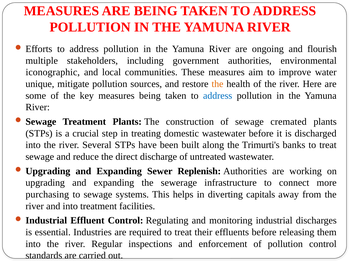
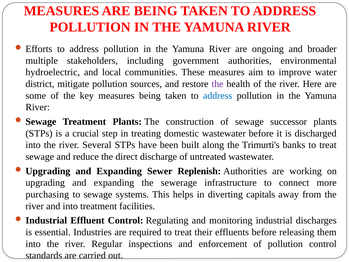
flourish: flourish -> broader
iconographic: iconographic -> hydroelectric
unique: unique -> district
the at (217, 84) colour: orange -> purple
cremated: cremated -> successor
